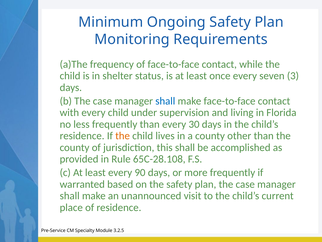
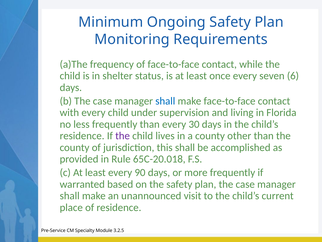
3: 3 -> 6
the at (123, 136) colour: orange -> purple
65C-28.108: 65C-28.108 -> 65C-20.018
